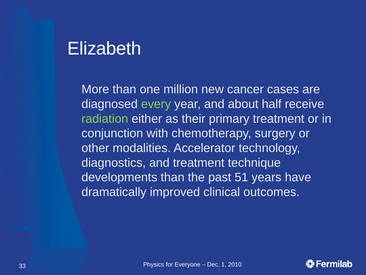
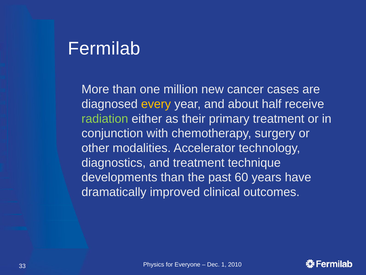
Elizabeth: Elizabeth -> Fermilab
every colour: light green -> yellow
51: 51 -> 60
